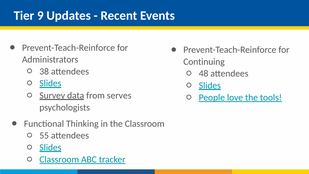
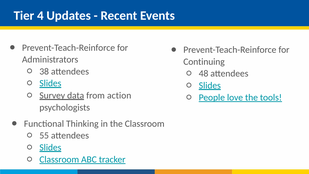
9: 9 -> 4
serves: serves -> action
